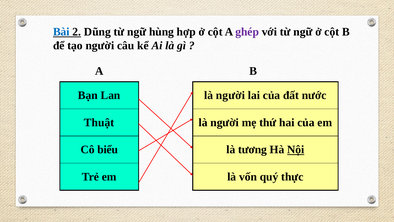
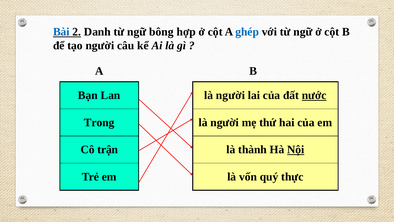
Dũng: Dũng -> Danh
hùng: hùng -> bông
ghép colour: purple -> blue
nước underline: none -> present
Thuật: Thuật -> Trong
biểu: biểu -> trận
tương: tương -> thành
